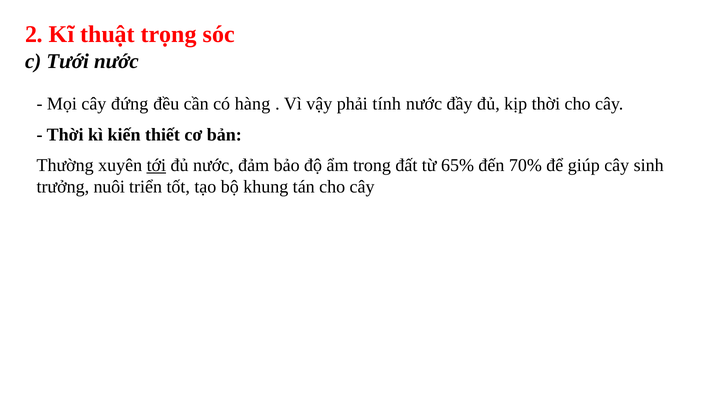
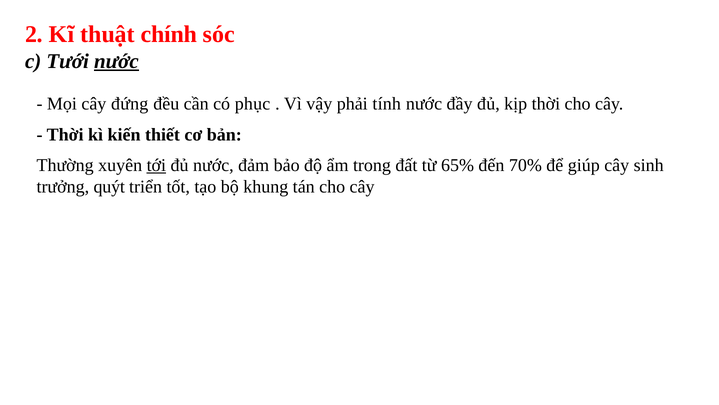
trọng: trọng -> chính
nước at (116, 61) underline: none -> present
hàng: hàng -> phục
nuôi: nuôi -> quýt
